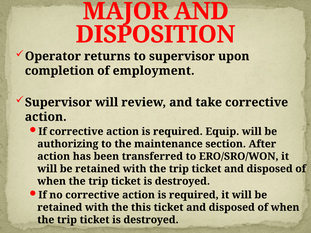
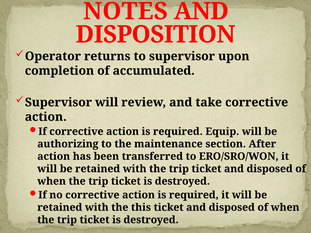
MAJOR: MAJOR -> NOTES
employment: employment -> accumulated
